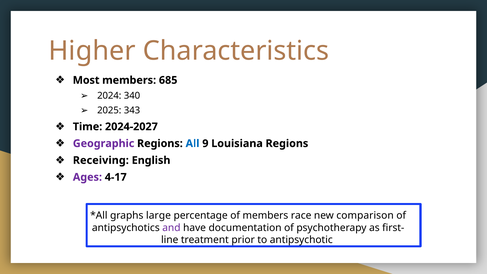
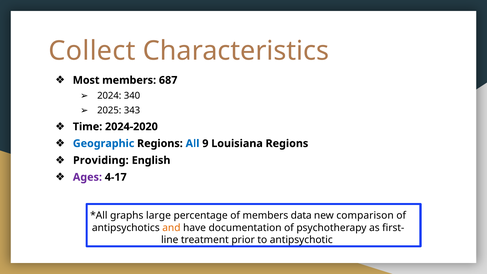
Higher: Higher -> Collect
685: 685 -> 687
2024-2027: 2024-2027 -> 2024-2020
Geographic colour: purple -> blue
Receiving: Receiving -> Providing
race: race -> data
and colour: purple -> orange
